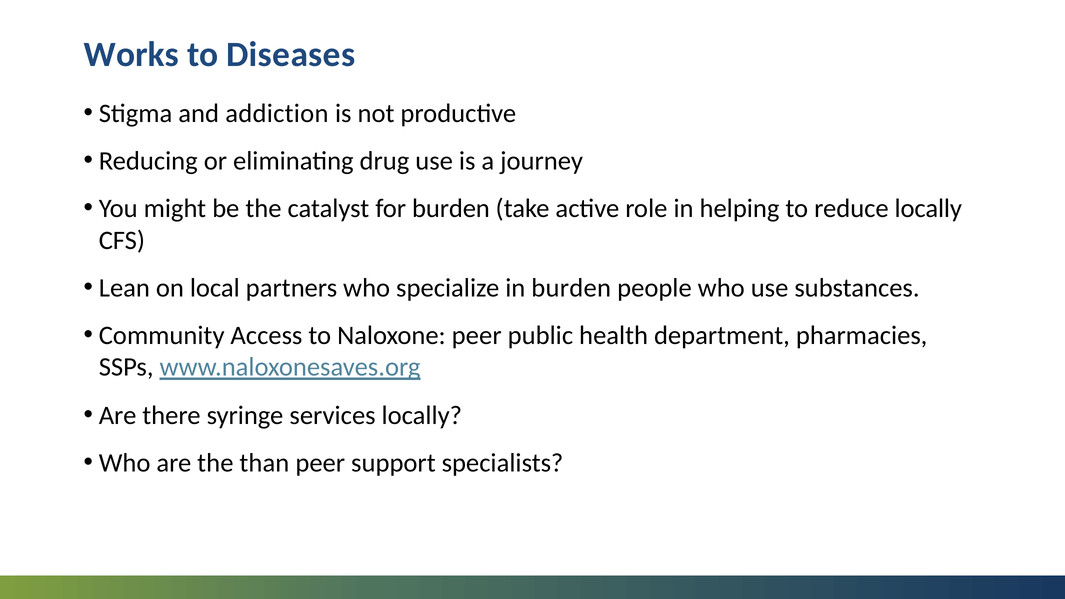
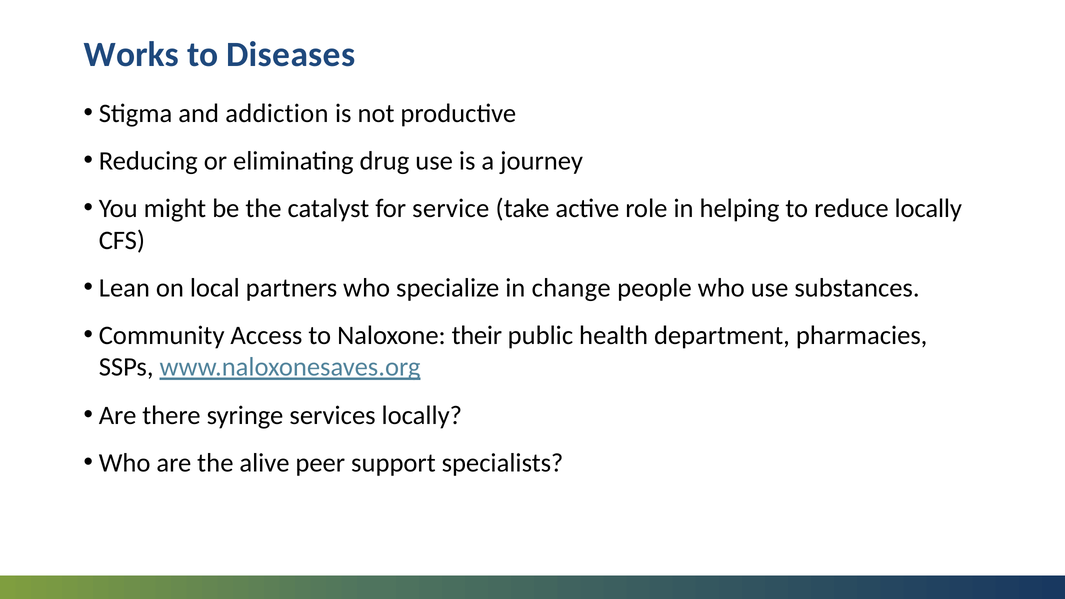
for burden: burden -> service
in burden: burden -> change
Naloxone peer: peer -> their
than: than -> alive
